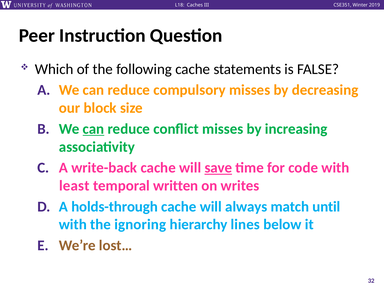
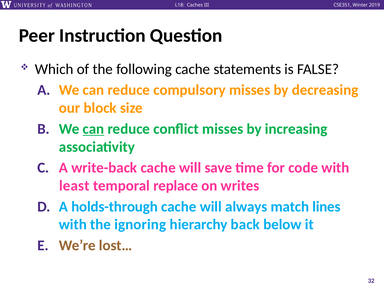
save underline: present -> none
written: written -> replace
until: until -> lines
lines: lines -> back
